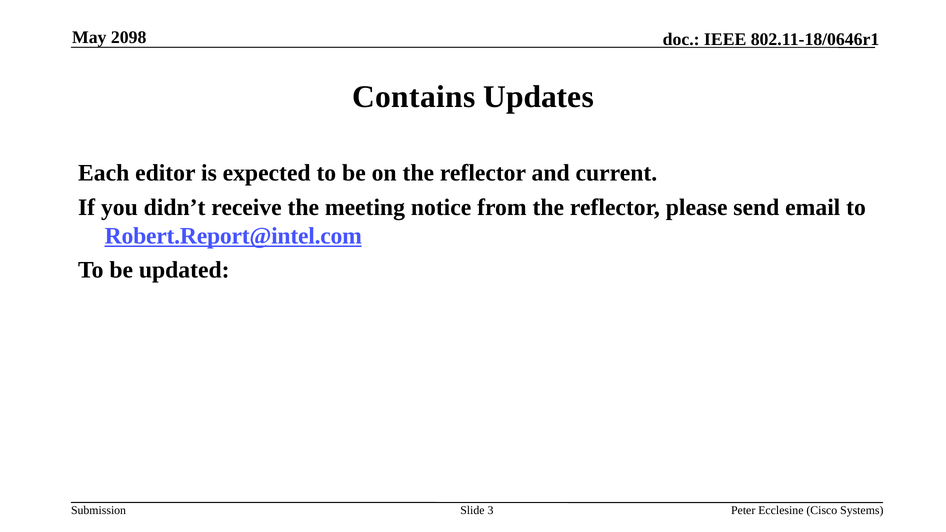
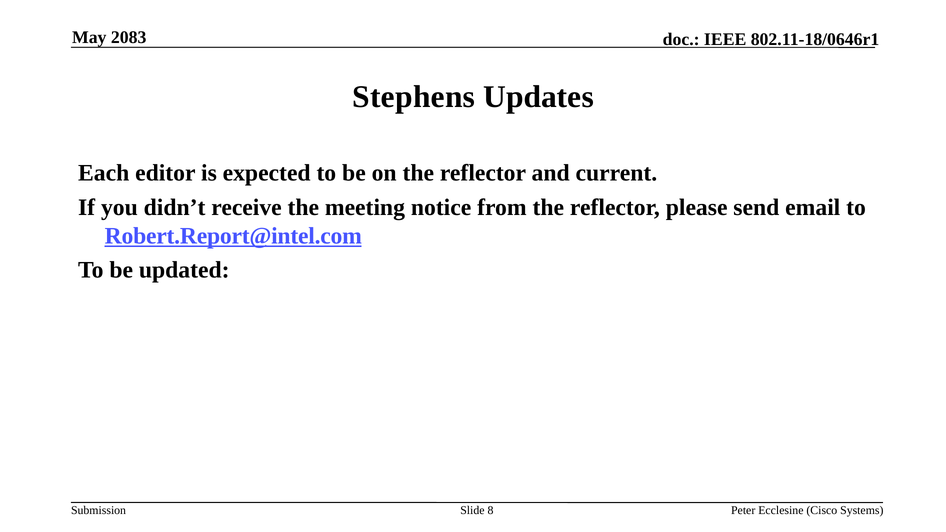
2098: 2098 -> 2083
Contains: Contains -> Stephens
3: 3 -> 8
